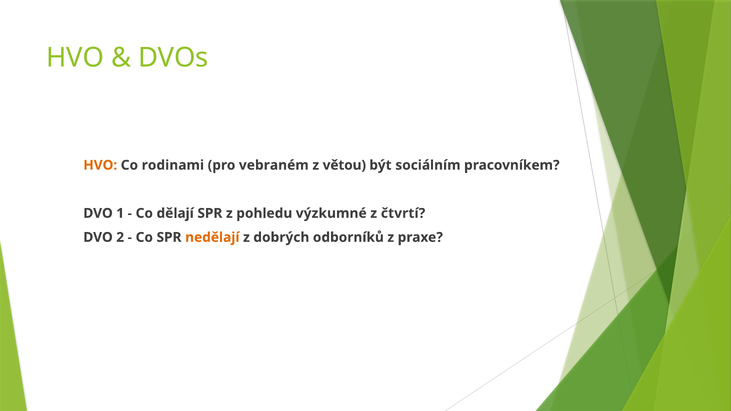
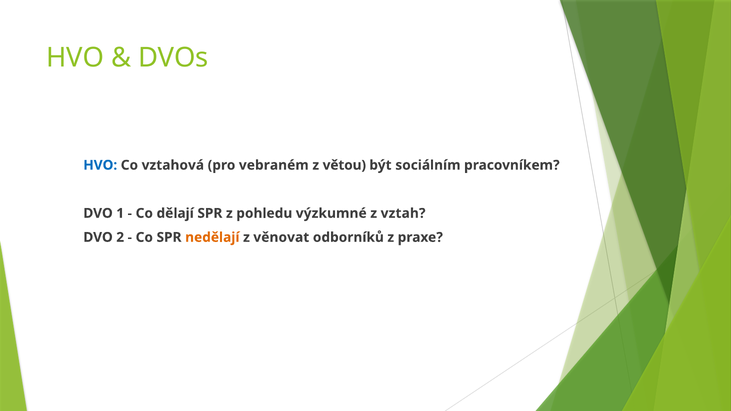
HVO at (100, 165) colour: orange -> blue
rodinami: rodinami -> vztahová
čtvrtí: čtvrtí -> vztah
dobrých: dobrých -> věnovat
